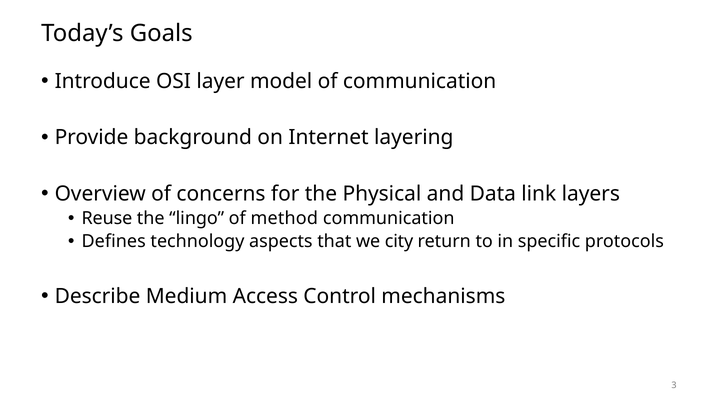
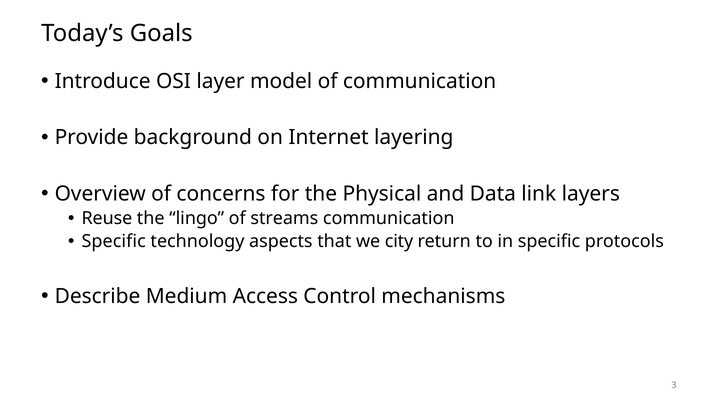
method: method -> streams
Defines at (114, 241): Defines -> Specific
